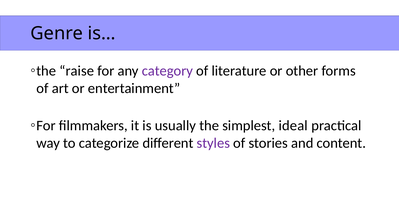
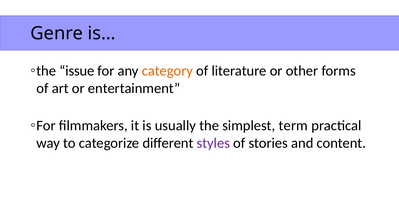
raise: raise -> issue
category colour: purple -> orange
ideal: ideal -> term
